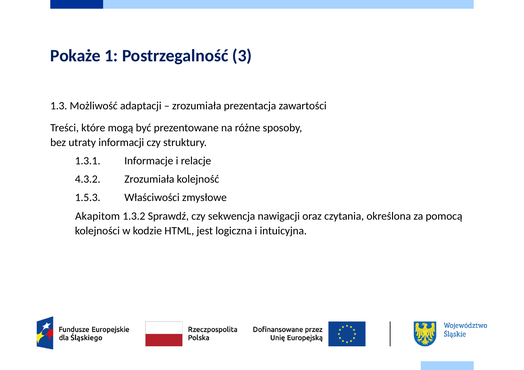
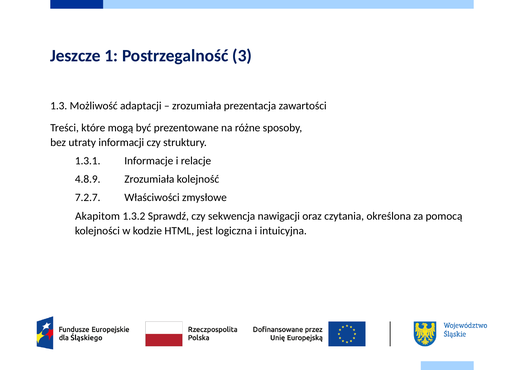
Pokaże: Pokaże -> Jeszcze
4.3.2: 4.3.2 -> 4.8.9
1.5.3: 1.5.3 -> 7.2.7
